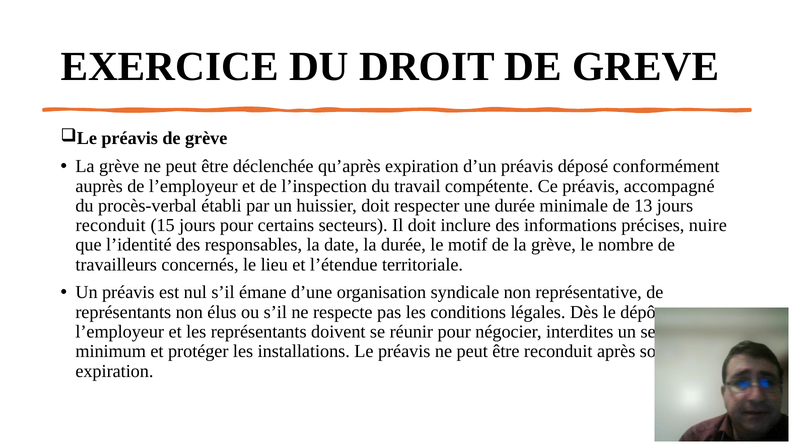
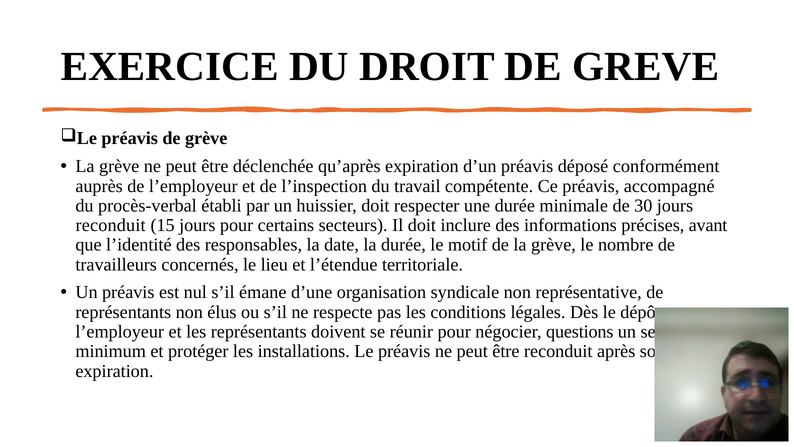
13: 13 -> 30
nuire: nuire -> avant
interdites: interdites -> questions
